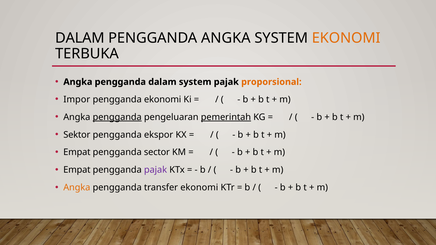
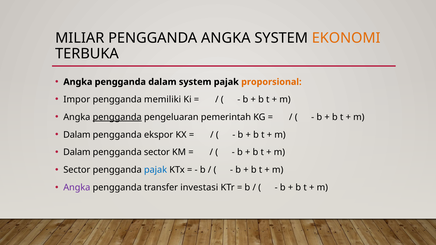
DALAM at (80, 38): DALAM -> MILIAR
pengganda ekonomi: ekonomi -> memiliki
pemerintah underline: present -> none
Sektor at (77, 135): Sektor -> Dalam
Empat at (77, 152): Empat -> Dalam
Empat at (77, 170): Empat -> Sector
pajak at (156, 170) colour: purple -> blue
Angka at (77, 188) colour: orange -> purple
transfer ekonomi: ekonomi -> investasi
